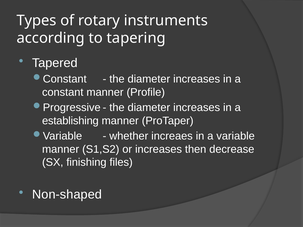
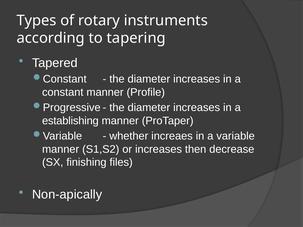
Non-shaped: Non-shaped -> Non-apically
